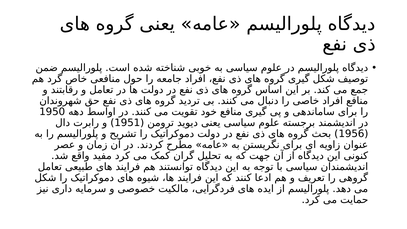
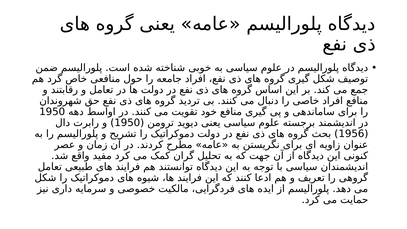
1951 at (127, 123): 1951 -> 1950
